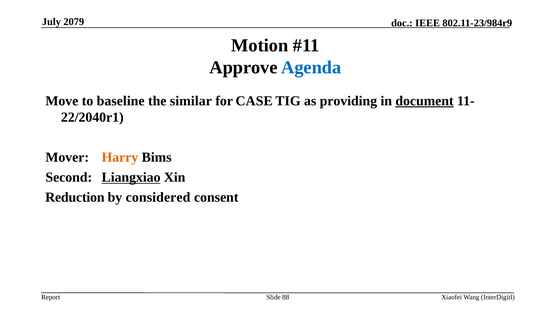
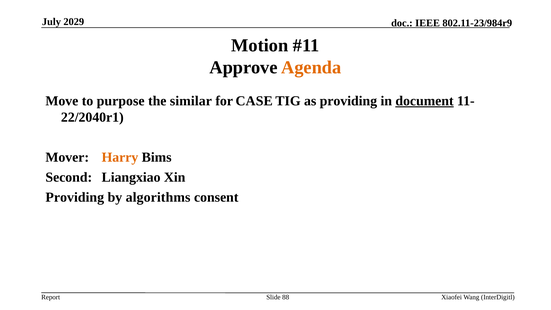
2079: 2079 -> 2029
Agenda colour: blue -> orange
baseline: baseline -> purpose
Liangxiao underline: present -> none
Reduction at (75, 197): Reduction -> Providing
considered: considered -> algorithms
